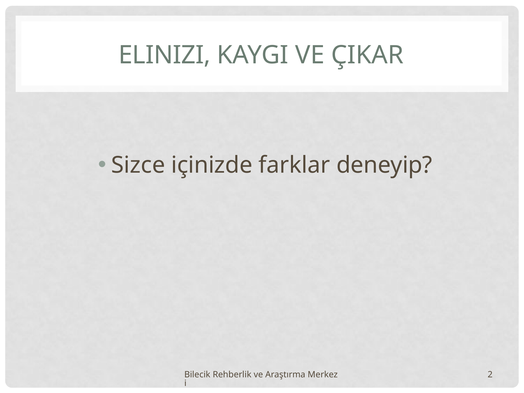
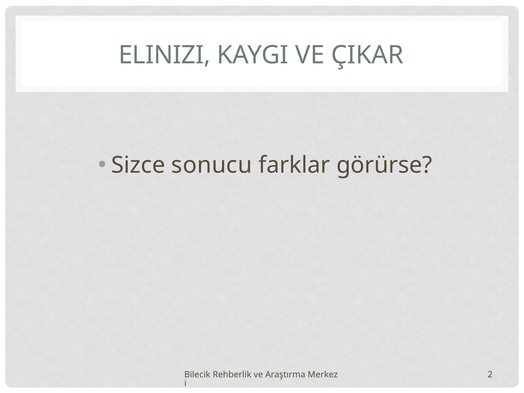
içinizde: içinizde -> sonucu
deneyip: deneyip -> görürse
